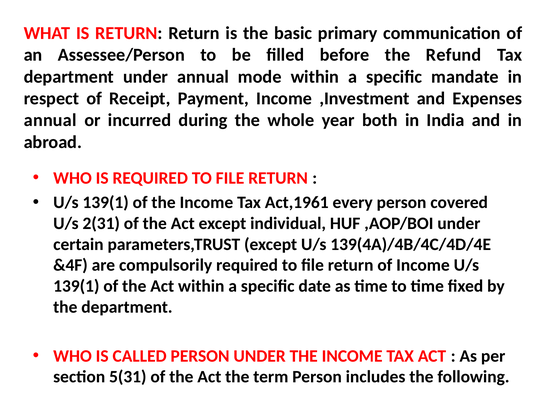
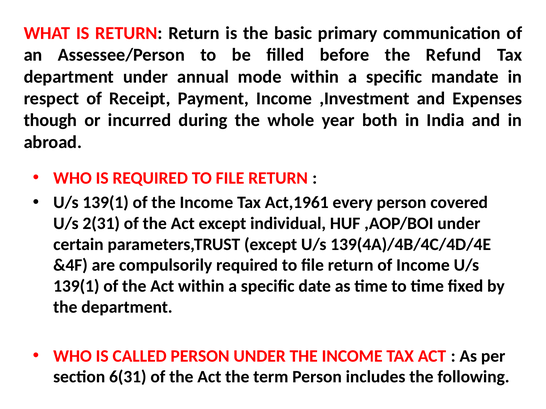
annual at (50, 120): annual -> though
5(31: 5(31 -> 6(31
